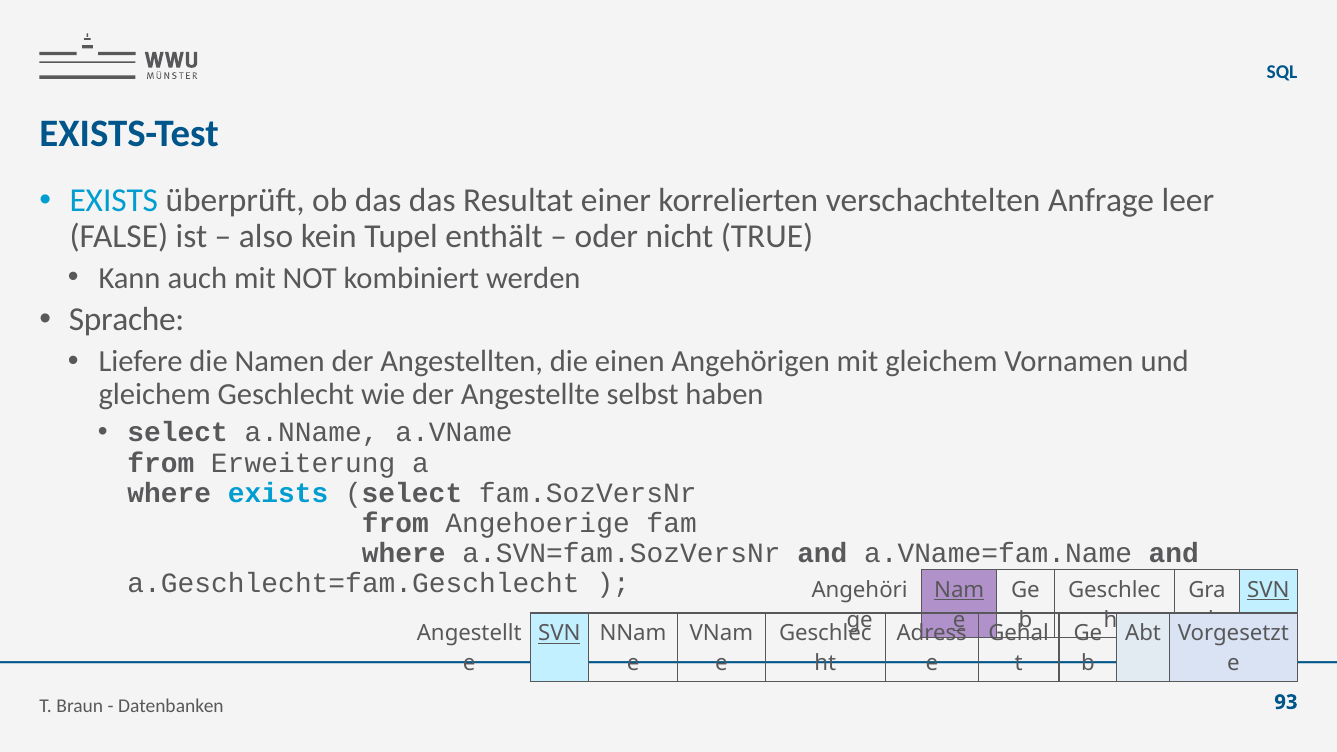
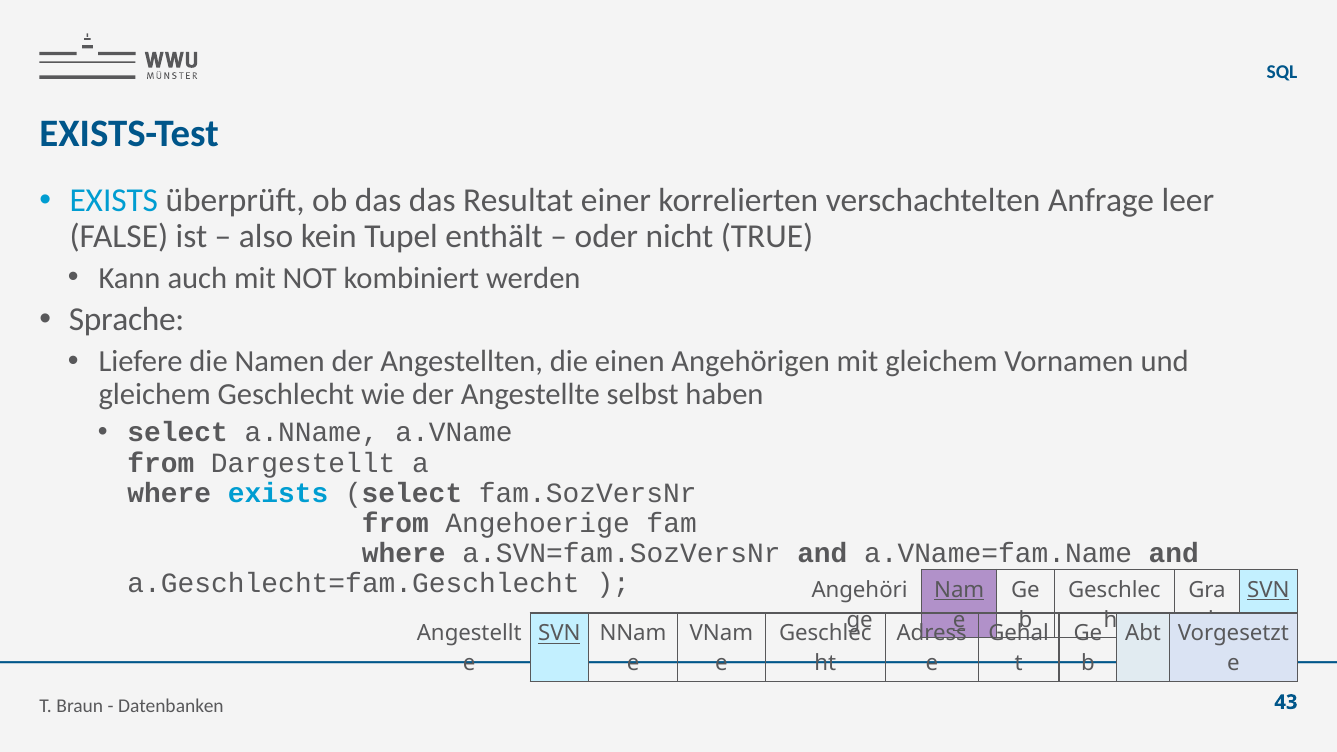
Erweiterung: Erweiterung -> Dargestellt
93: 93 -> 43
